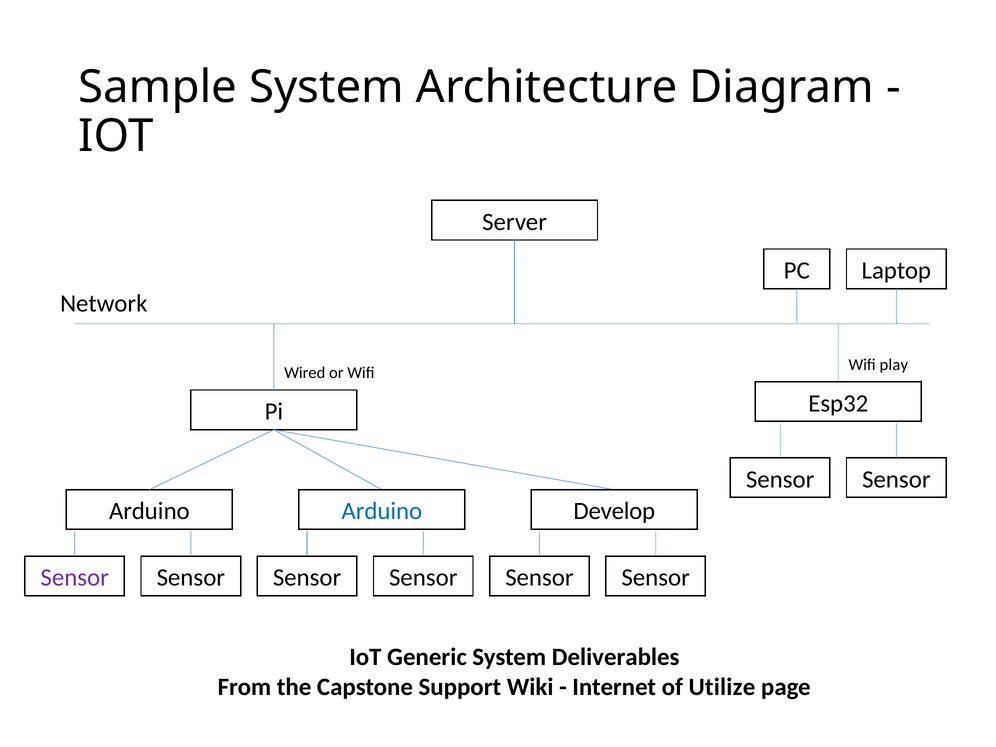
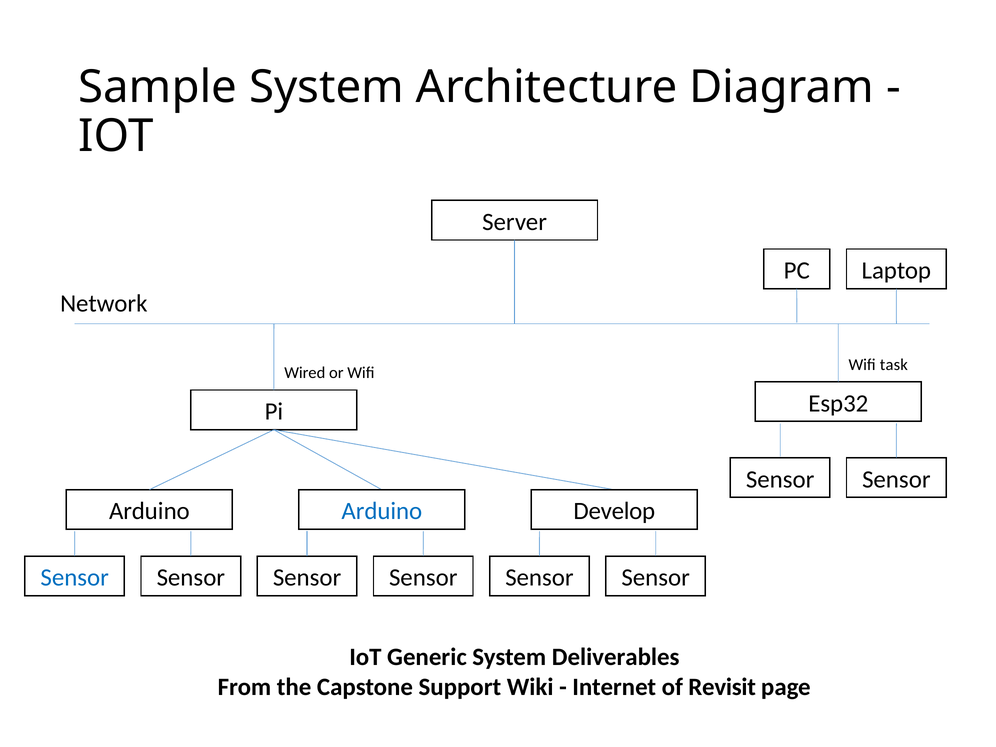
play: play -> task
Sensor at (75, 578) colour: purple -> blue
Utilize: Utilize -> Revisit
